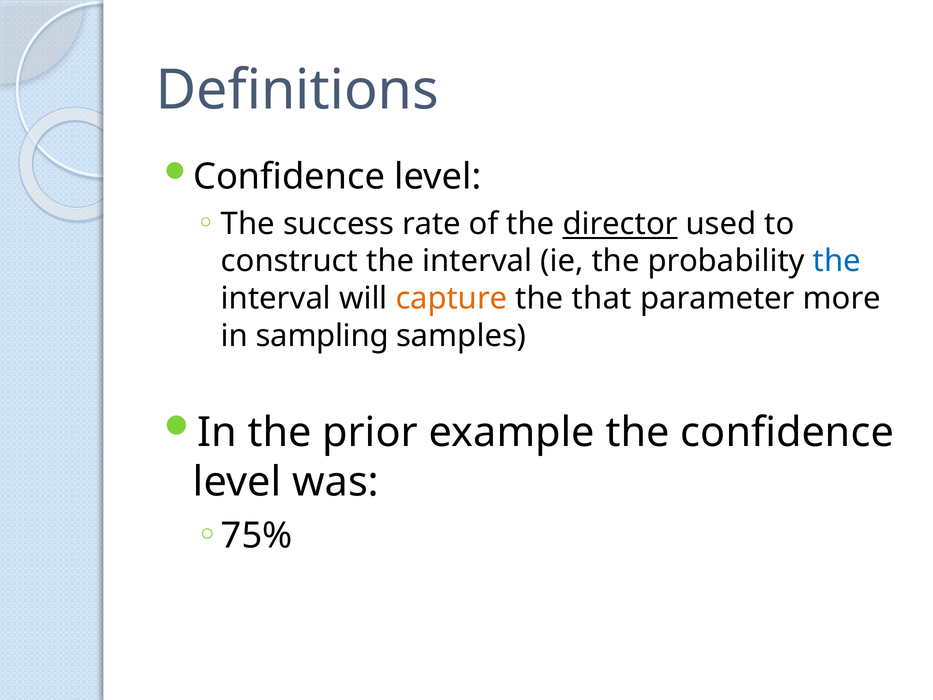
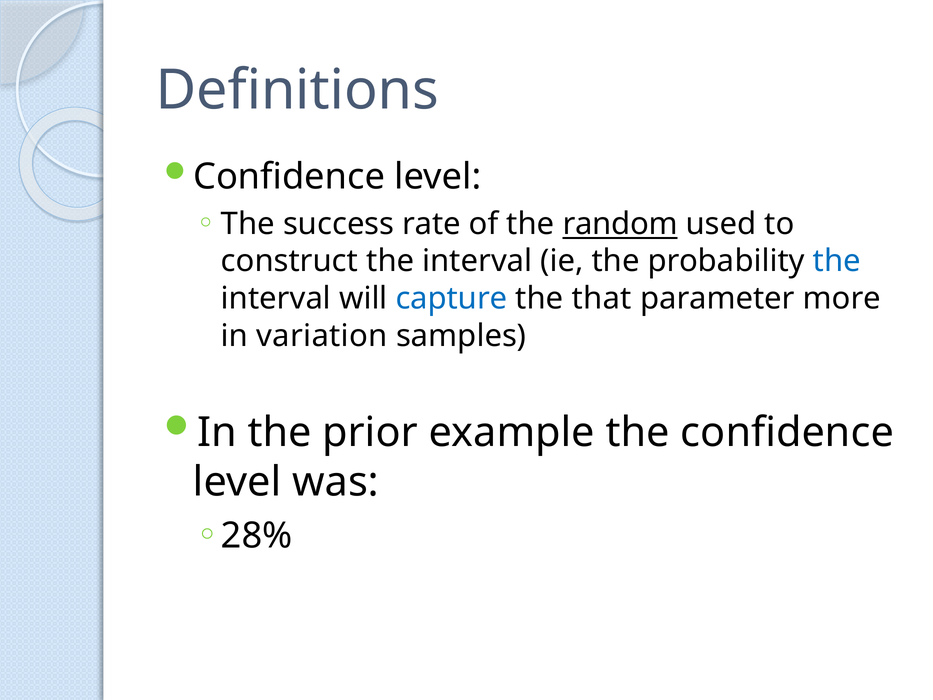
director: director -> random
capture colour: orange -> blue
sampling: sampling -> variation
75%: 75% -> 28%
